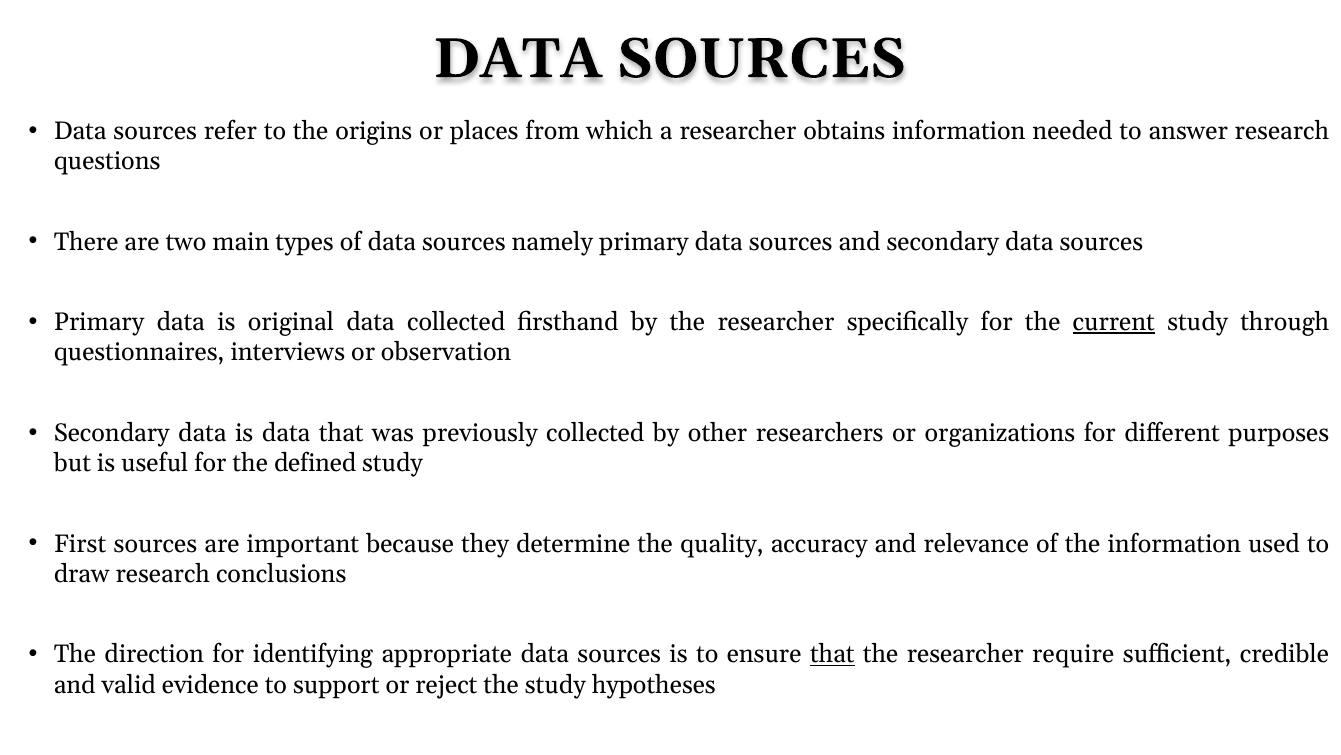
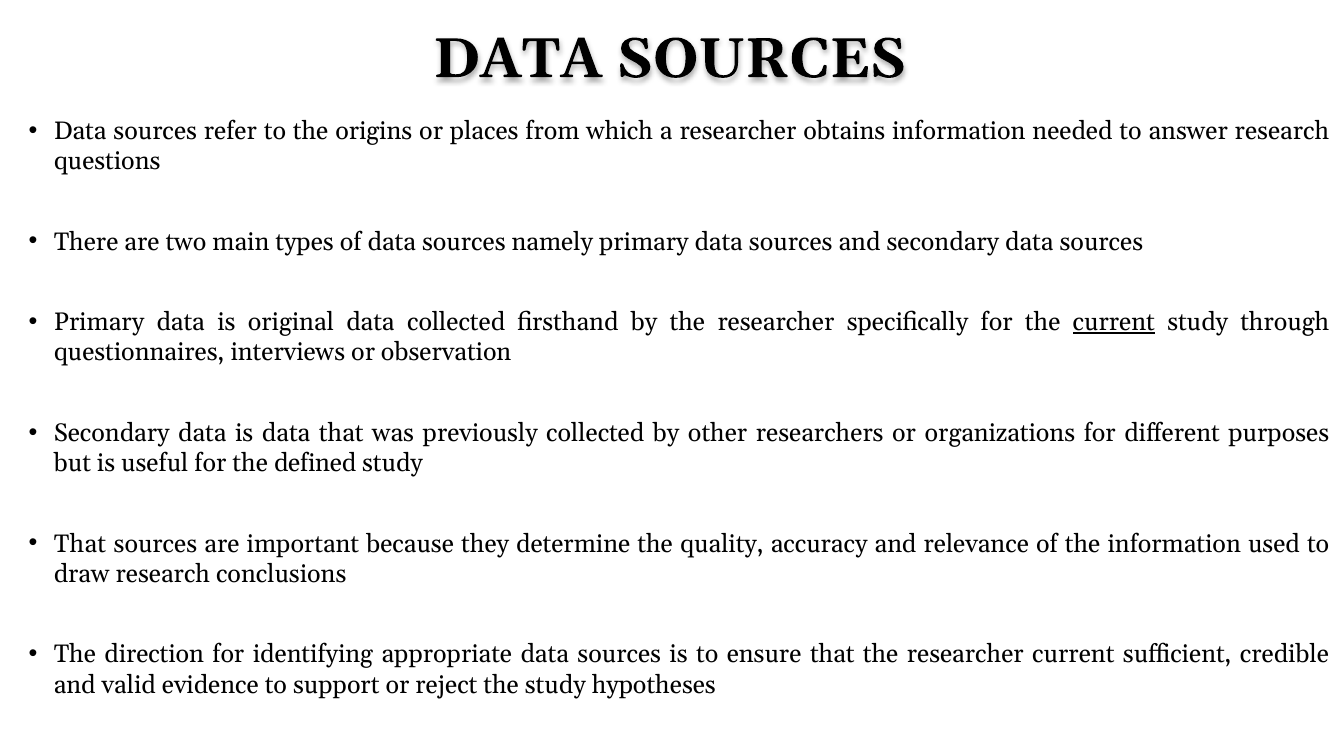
First at (80, 543): First -> That
that at (832, 654) underline: present -> none
researcher require: require -> current
